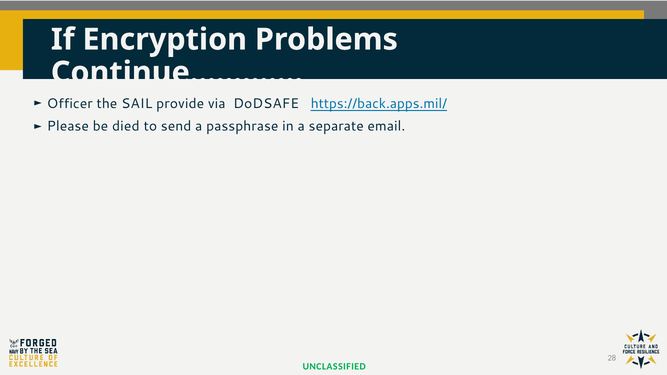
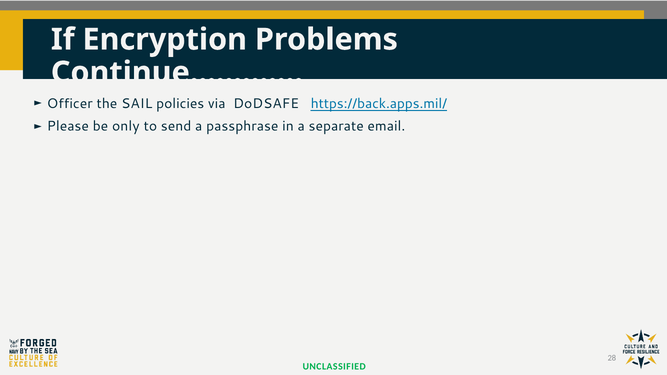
provide: provide -> policies
died: died -> only
